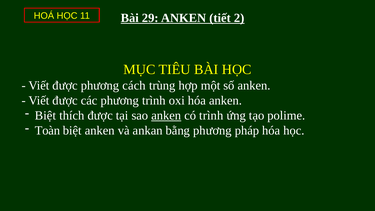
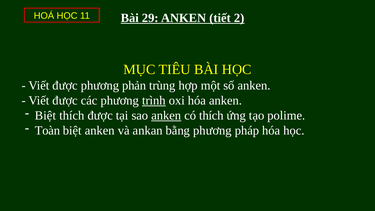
cách: cách -> phản
trình at (154, 100) underline: none -> present
có trình: trình -> thích
